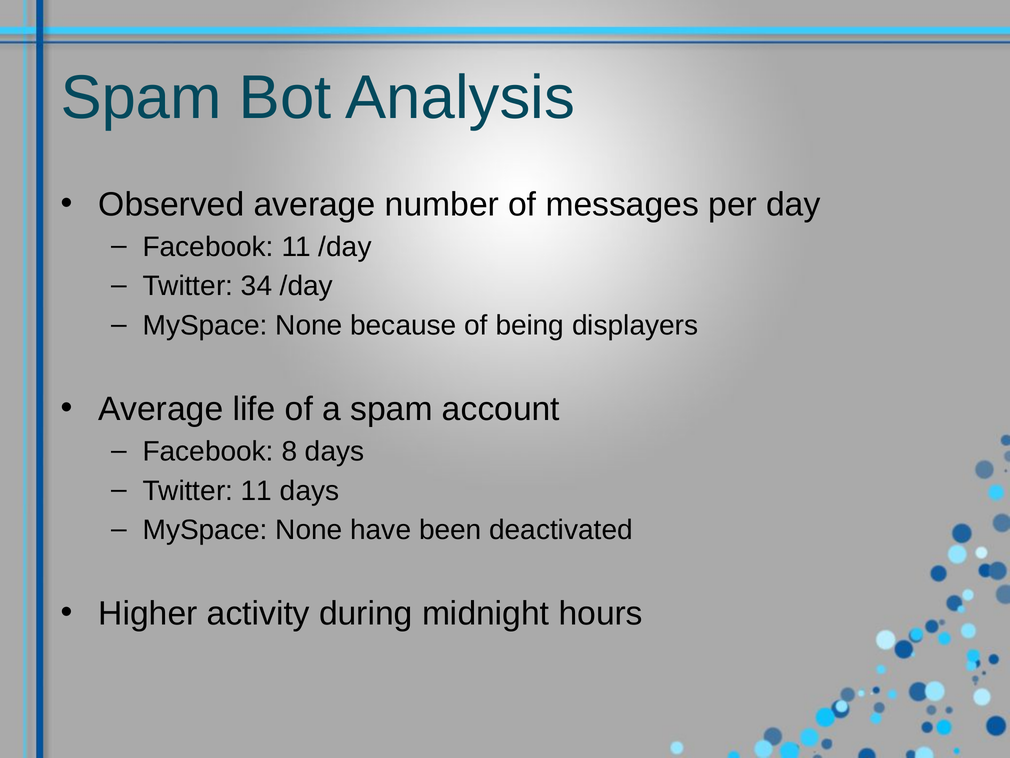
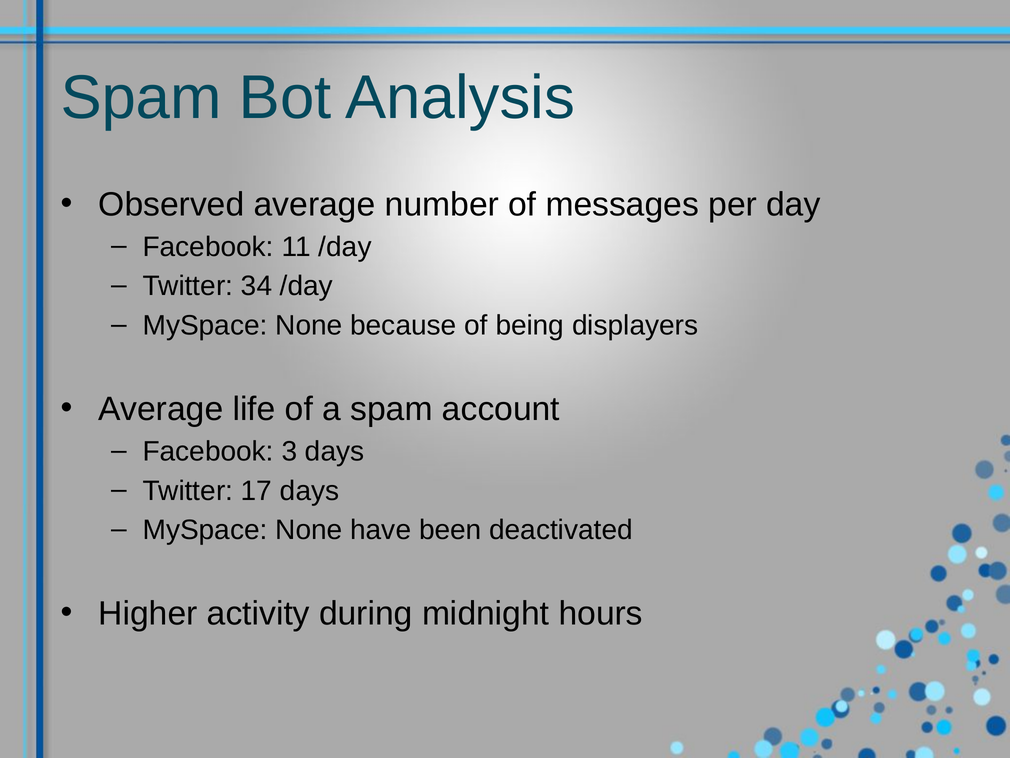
8: 8 -> 3
Twitter 11: 11 -> 17
